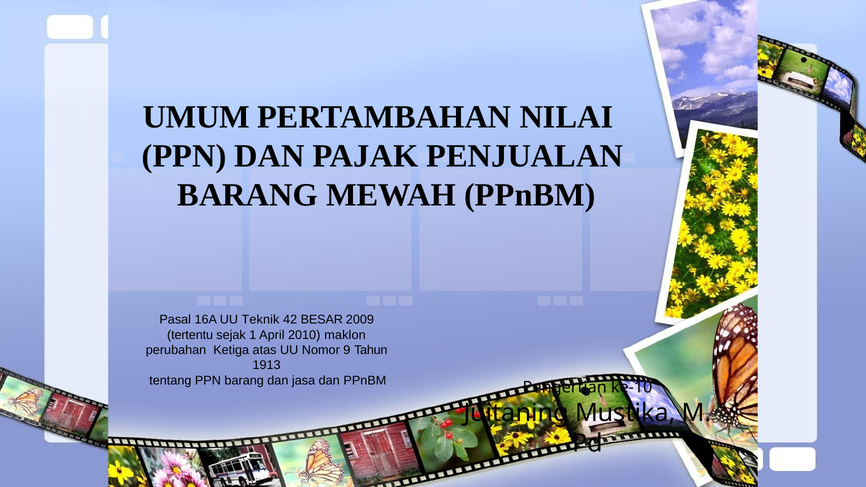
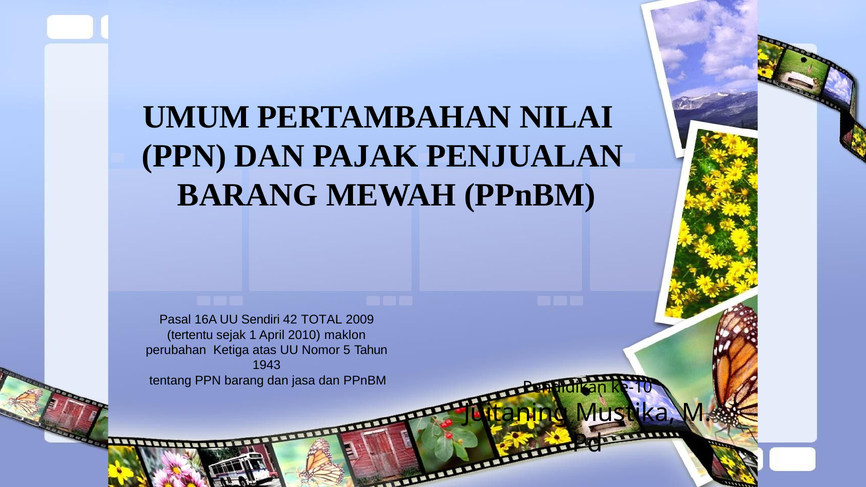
Teknik: Teknik -> Sendiri
BESAR: BESAR -> TOTAL
9: 9 -> 5
1913: 1913 -> 1943
Pengertian: Pengertian -> Pendidikan
